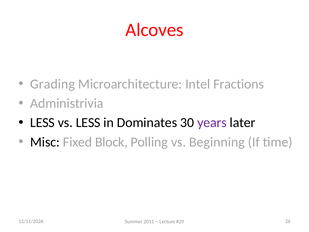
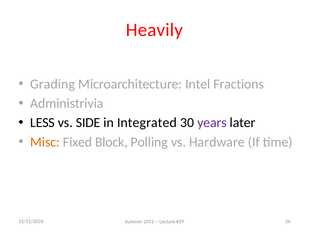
Alcoves: Alcoves -> Heavily
vs LESS: LESS -> SIDE
Dominates: Dominates -> Integrated
Misc colour: black -> orange
Beginning: Beginning -> Hardware
